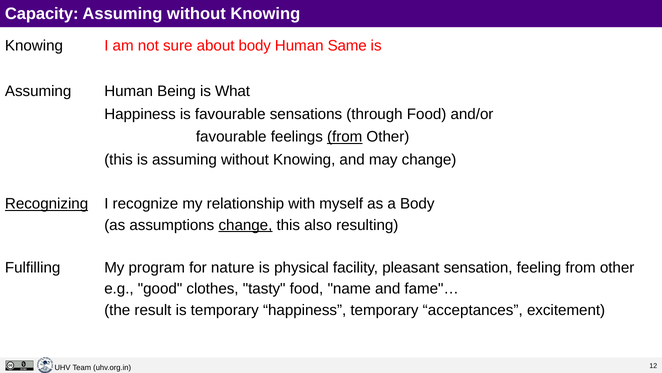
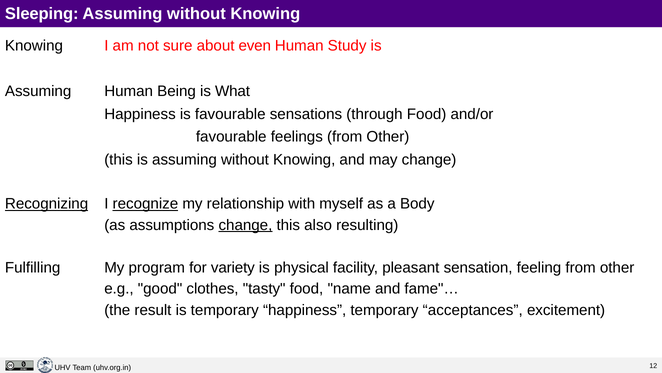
Capacity: Capacity -> Sleeping
about body: body -> even
Same: Same -> Study
from at (345, 137) underline: present -> none
recognize underline: none -> present
nature: nature -> variety
